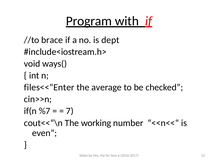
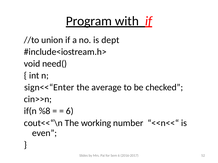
brace: brace -> union
ways(: ways( -> need(
files<<“Enter: files<<“Enter -> sign<<“Enter
%7: %7 -> %8
7 at (70, 111): 7 -> 6
